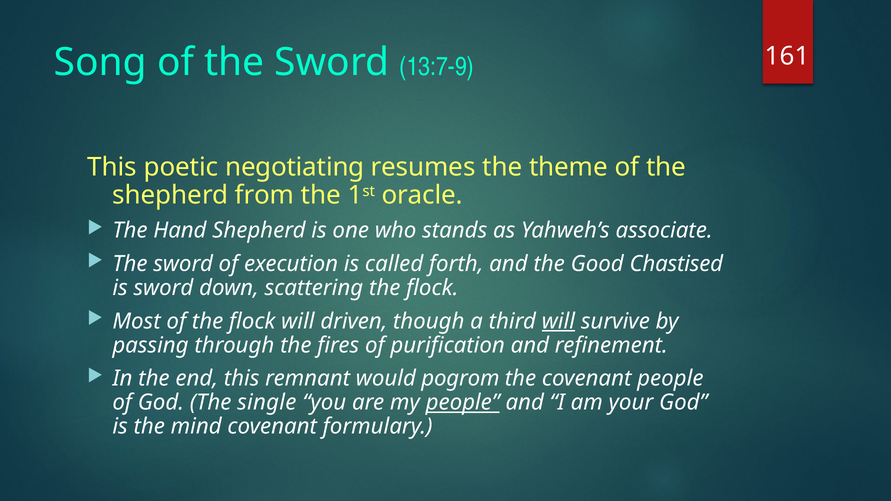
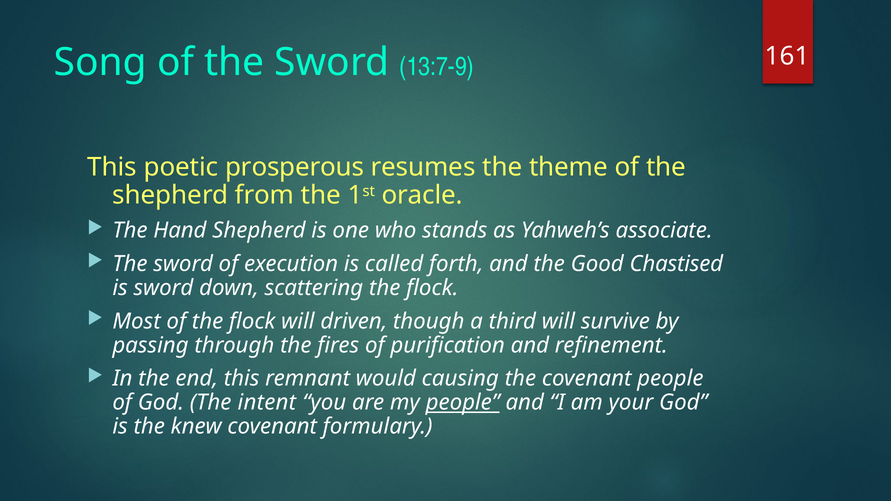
negotiating: negotiating -> prosperous
will at (558, 321) underline: present -> none
pogrom: pogrom -> causing
single: single -> intent
mind: mind -> knew
